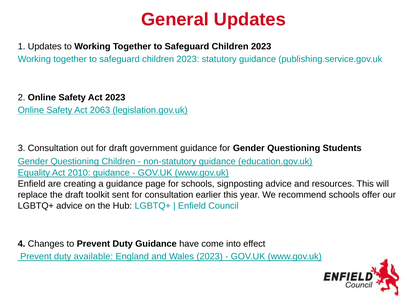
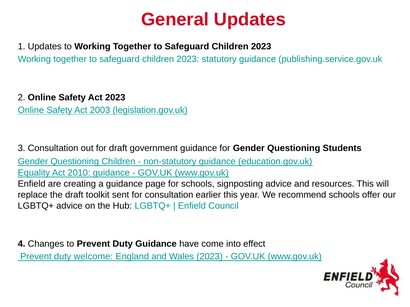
2063: 2063 -> 2003
available: available -> welcome
